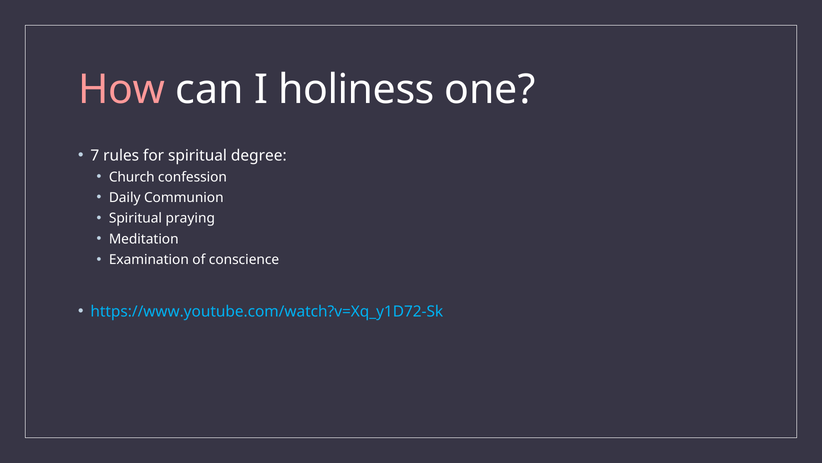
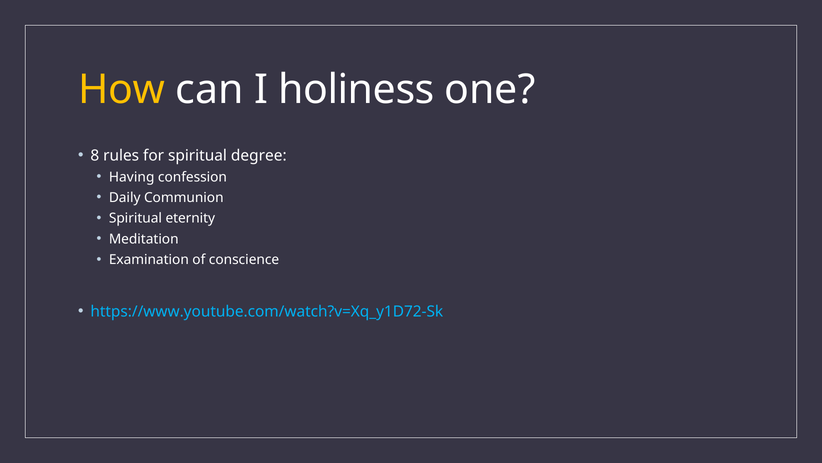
How colour: pink -> yellow
7: 7 -> 8
Church: Church -> Having
praying: praying -> eternity
